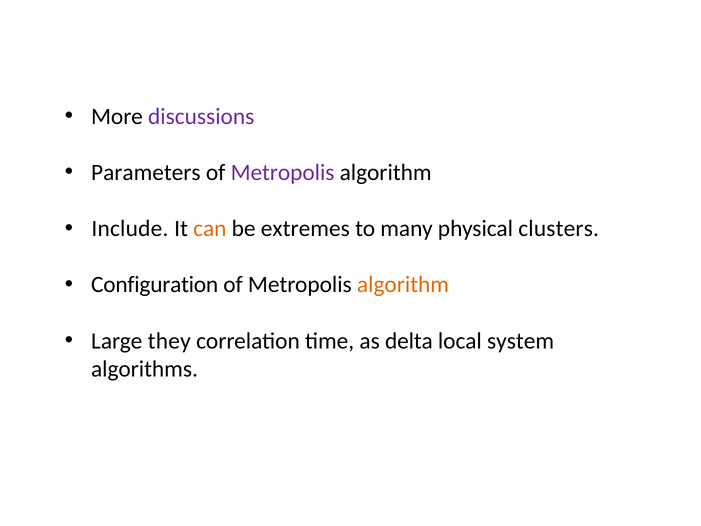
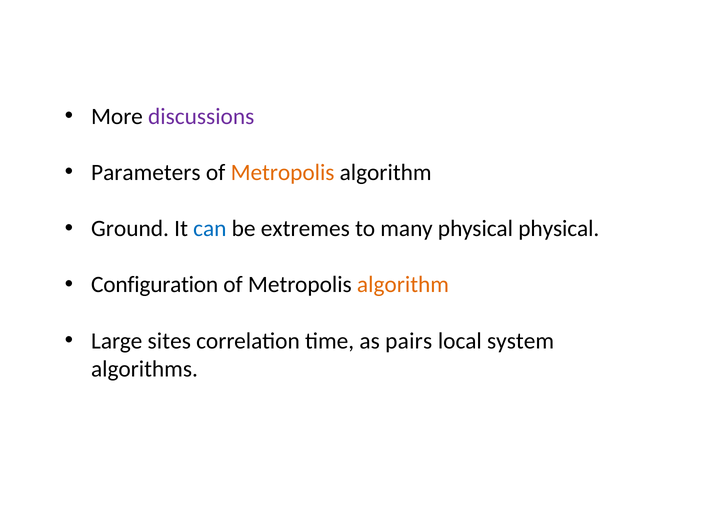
Metropolis at (283, 172) colour: purple -> orange
Include: Include -> Ground
can colour: orange -> blue
physical clusters: clusters -> physical
they: they -> sites
delta: delta -> pairs
